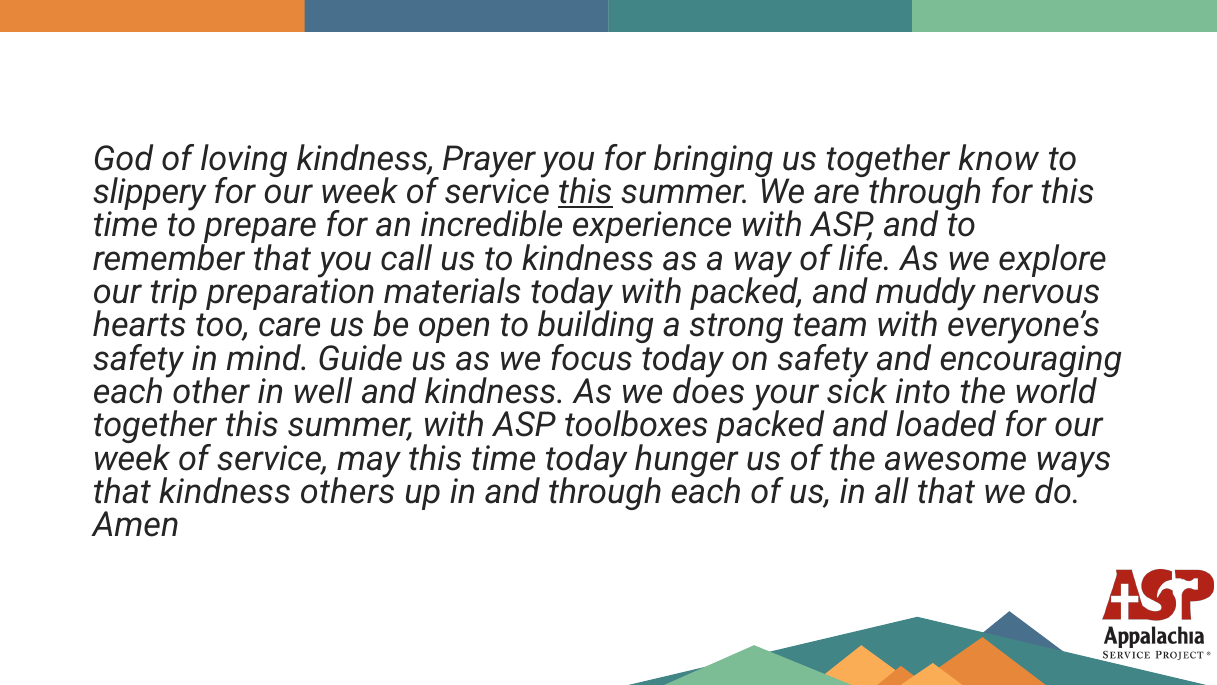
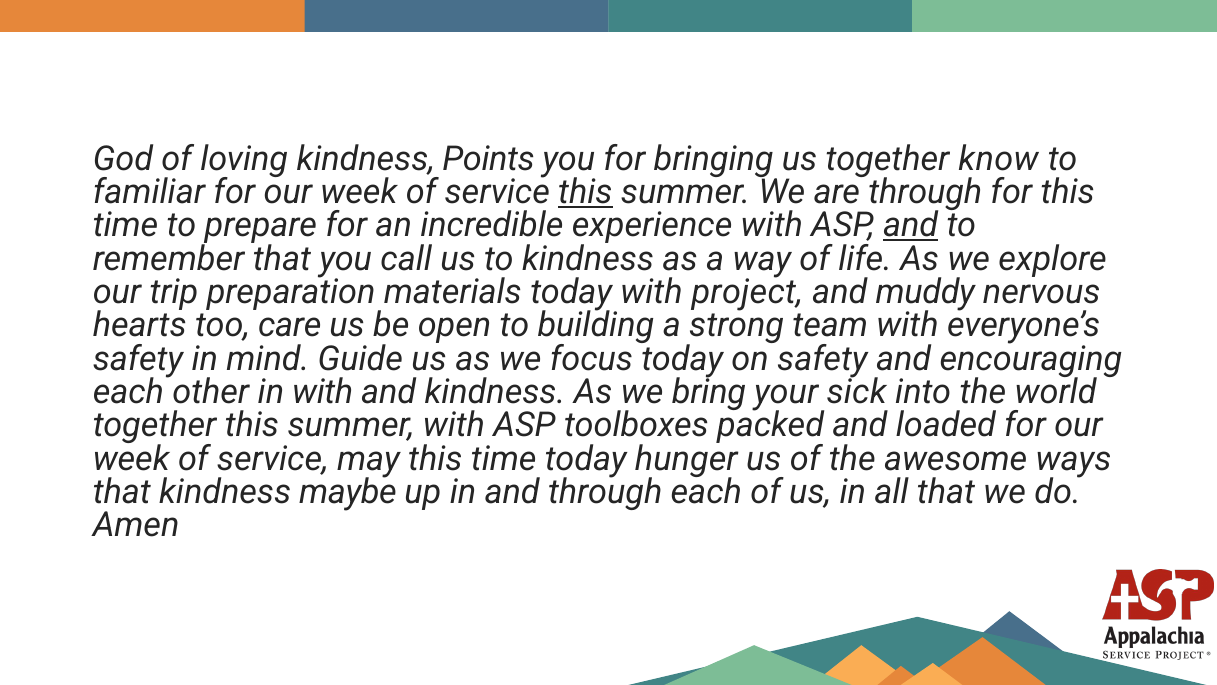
Prayer: Prayer -> Points
slippery: slippery -> familiar
and at (911, 225) underline: none -> present
with packed: packed -> project
in well: well -> with
does: does -> bring
others: others -> maybe
